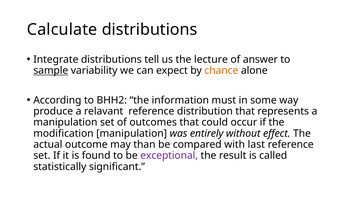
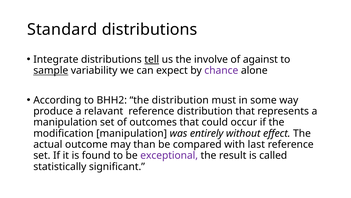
Calculate: Calculate -> Standard
tell underline: none -> present
lecture: lecture -> involve
answer: answer -> against
chance colour: orange -> purple
the information: information -> distribution
